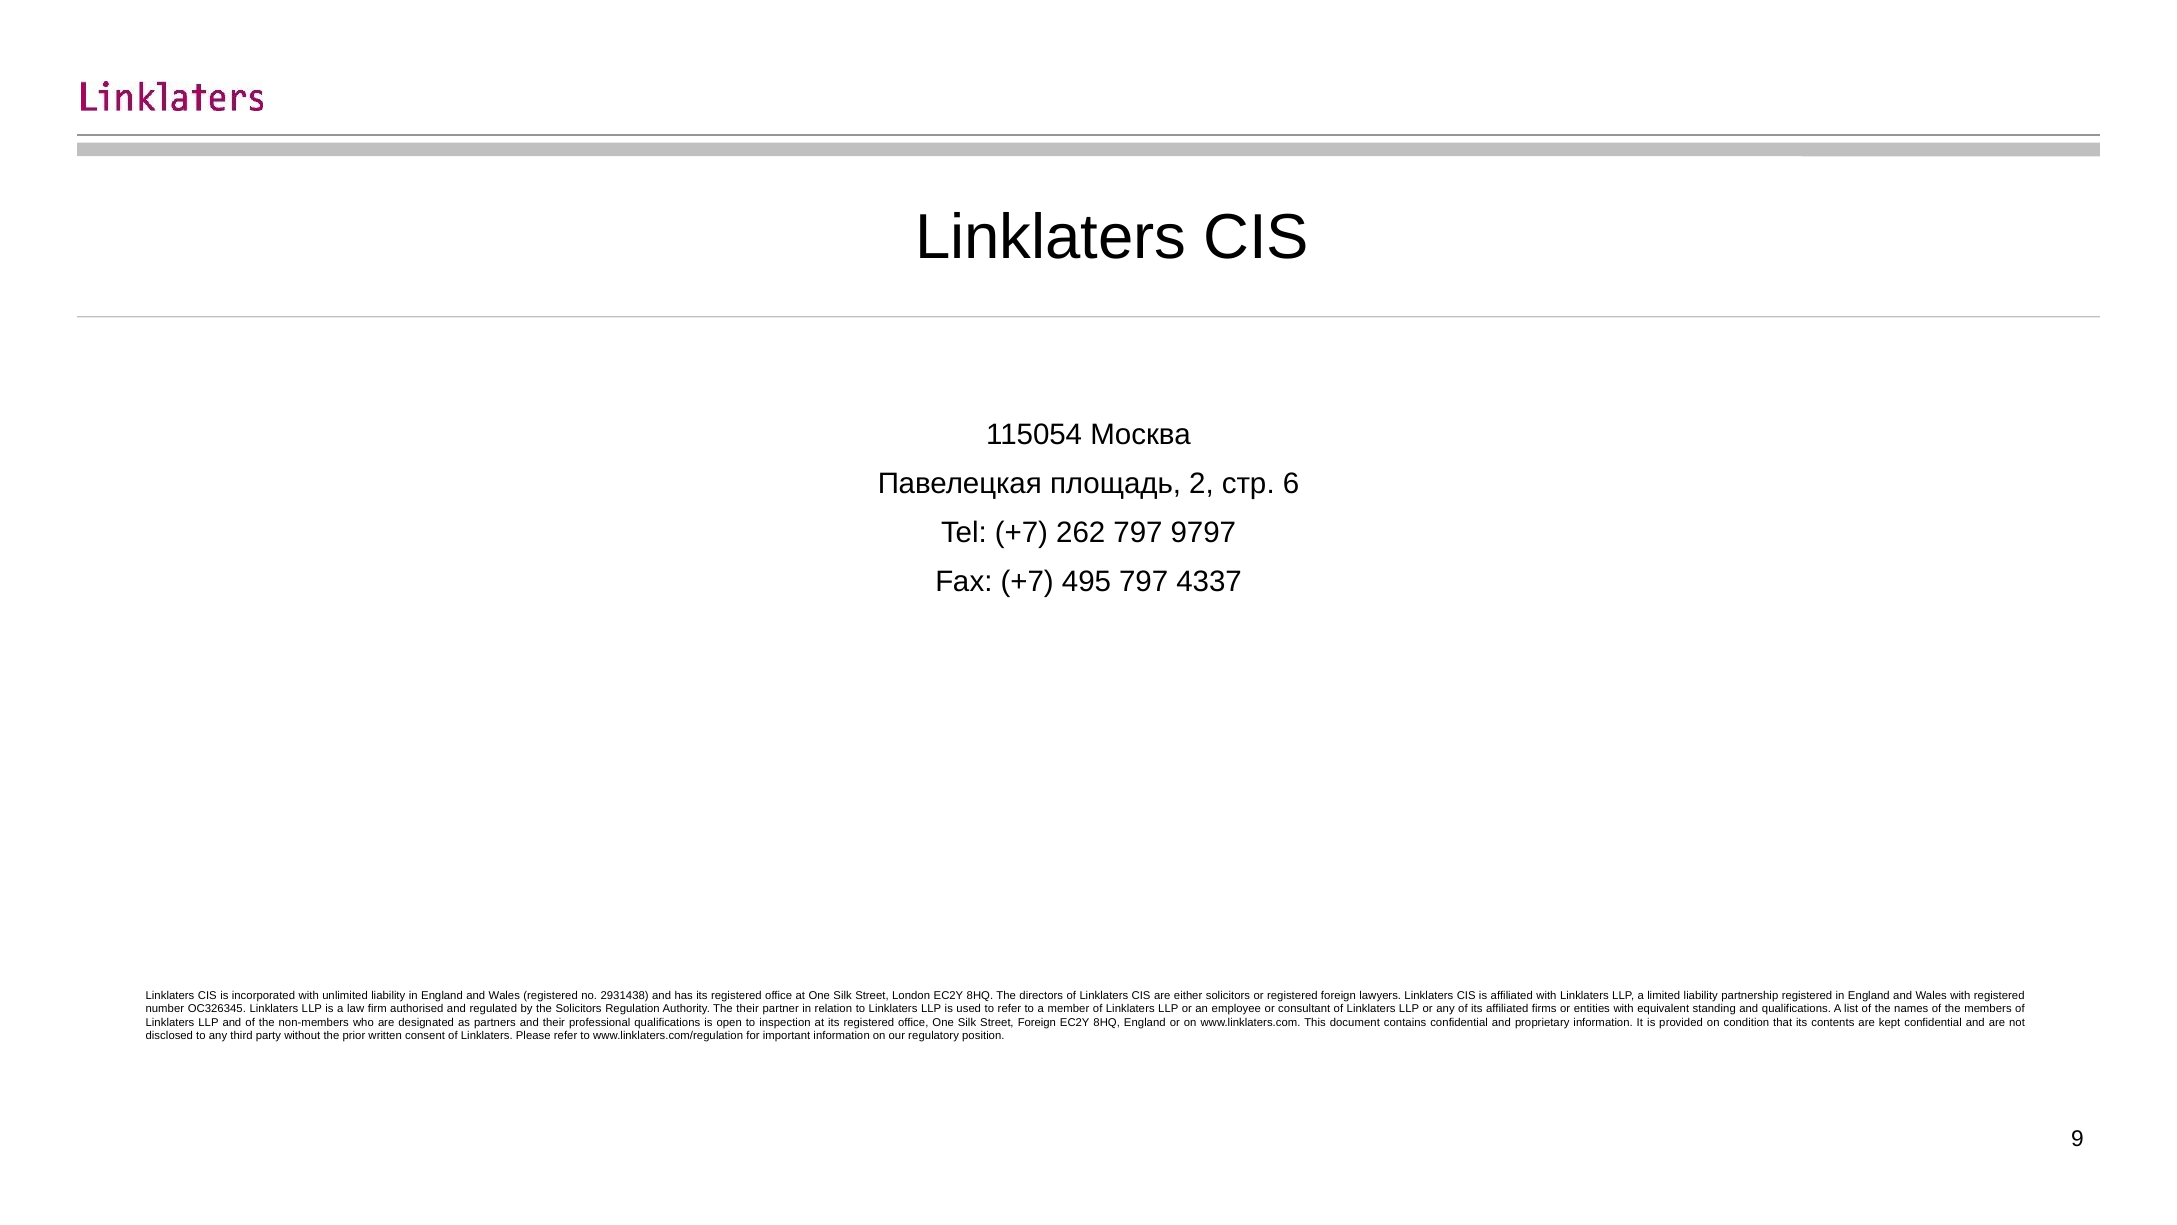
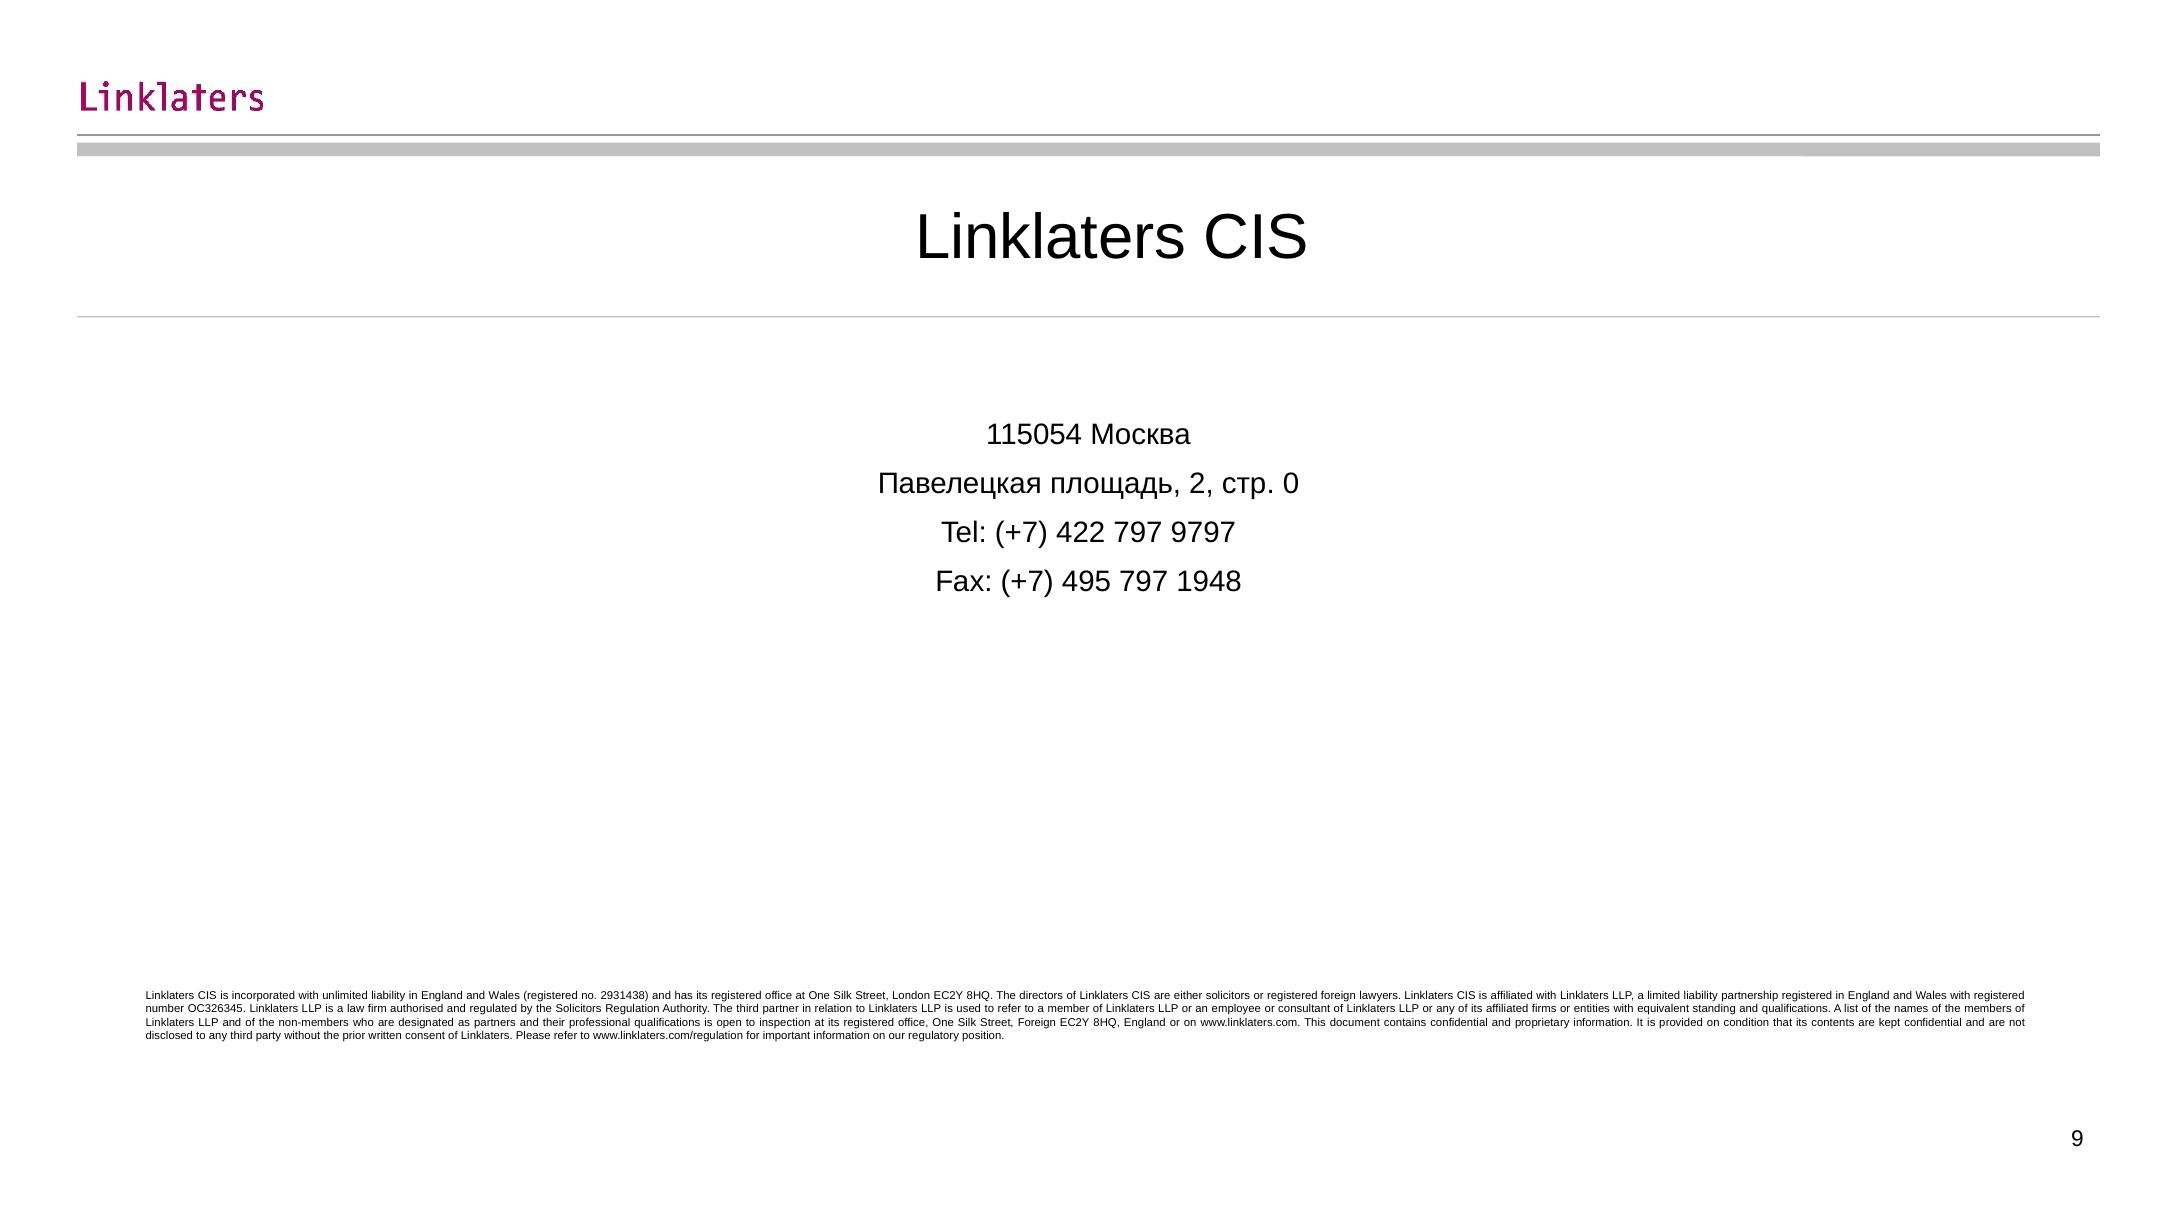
6: 6 -> 0
262: 262 -> 422
4337: 4337 -> 1948
The their: their -> third
